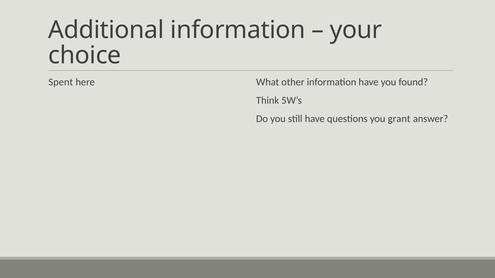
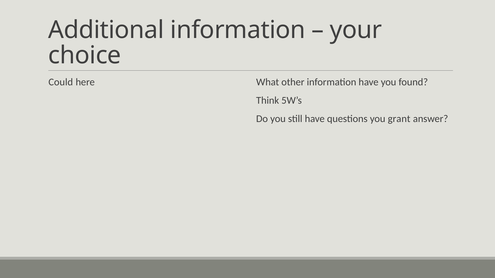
Spent: Spent -> Could
